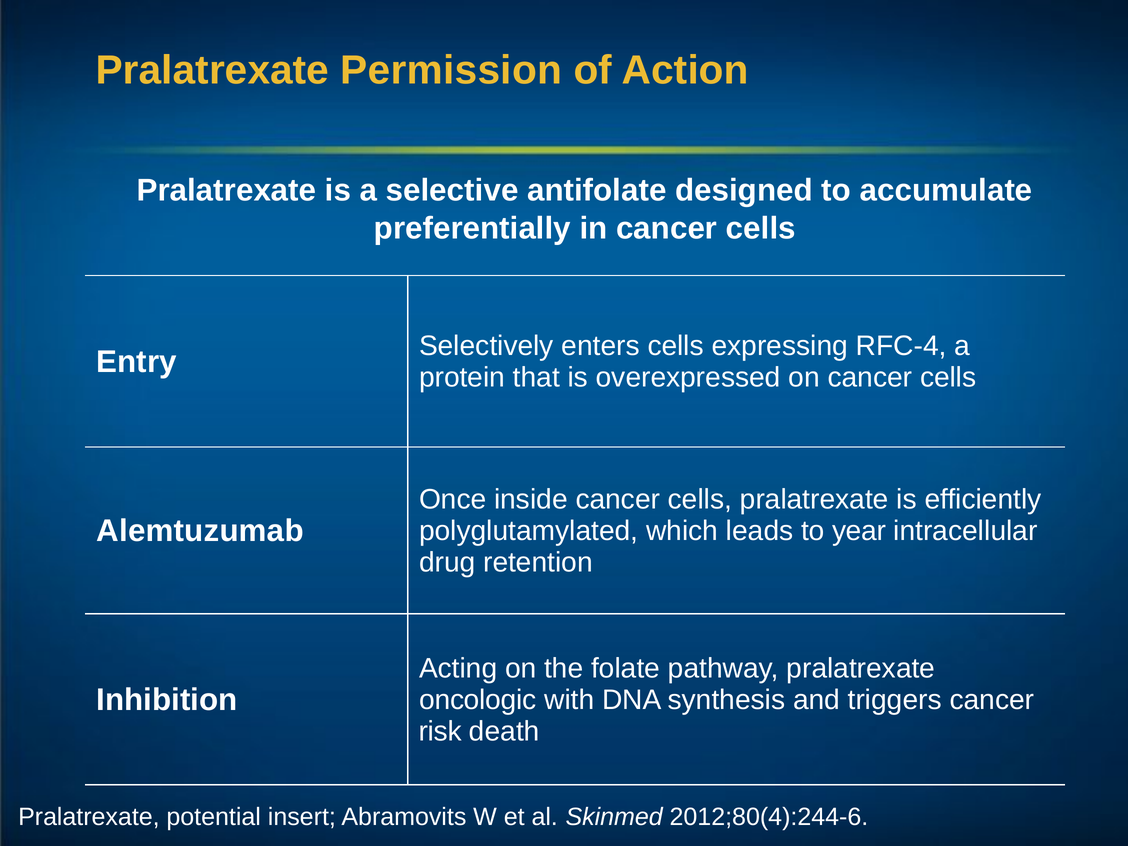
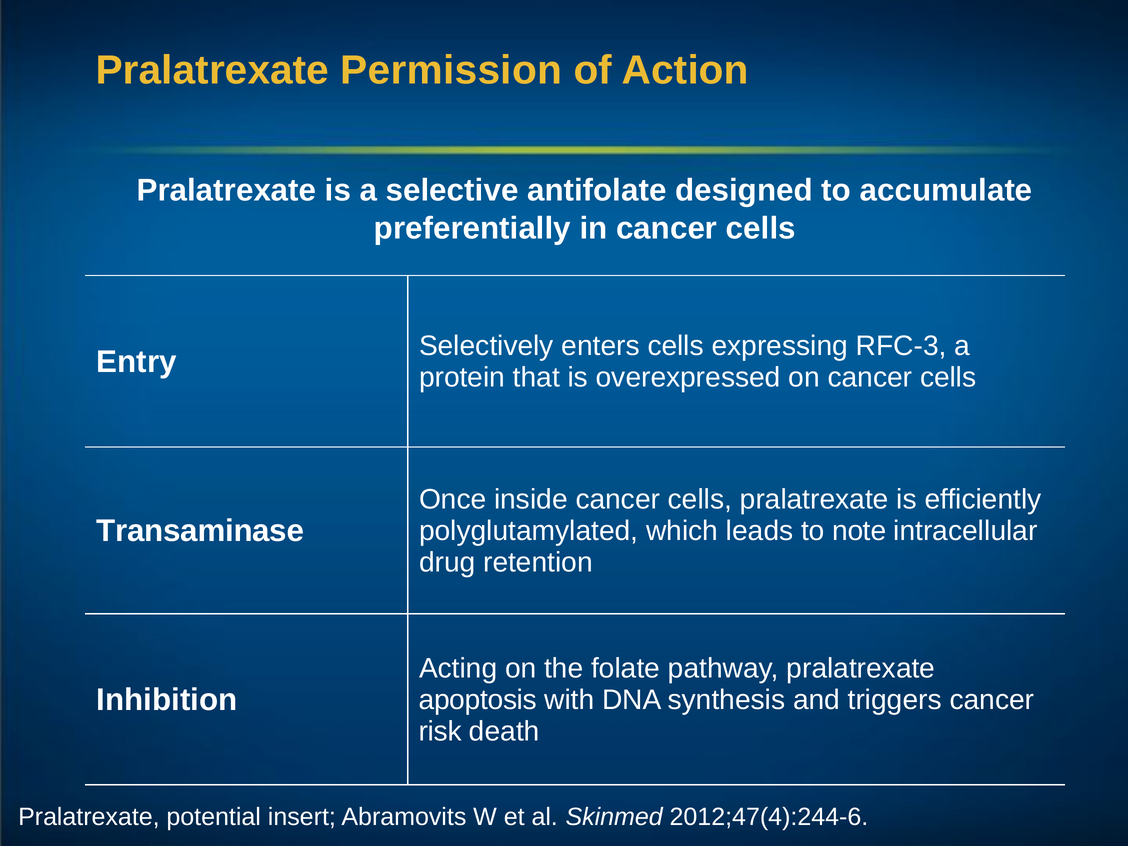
RFC-4: RFC-4 -> RFC-3
Alemtuzumab: Alemtuzumab -> Transaminase
year: year -> note
oncologic: oncologic -> apoptosis
2012;80(4):244-6: 2012;80(4):244-6 -> 2012;47(4):244-6
